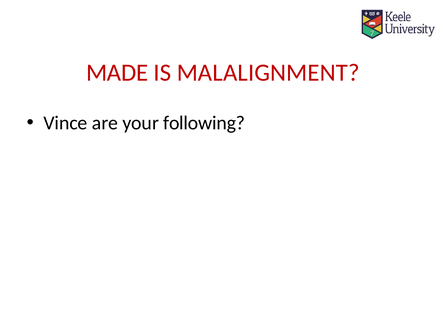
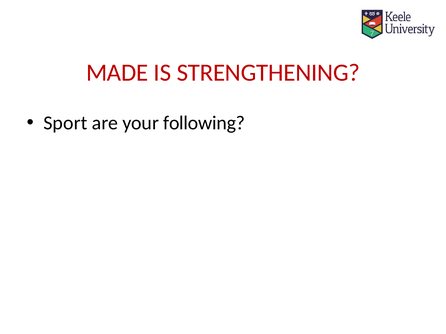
MALALIGNMENT: MALALIGNMENT -> STRENGTHENING
Vince: Vince -> Sport
